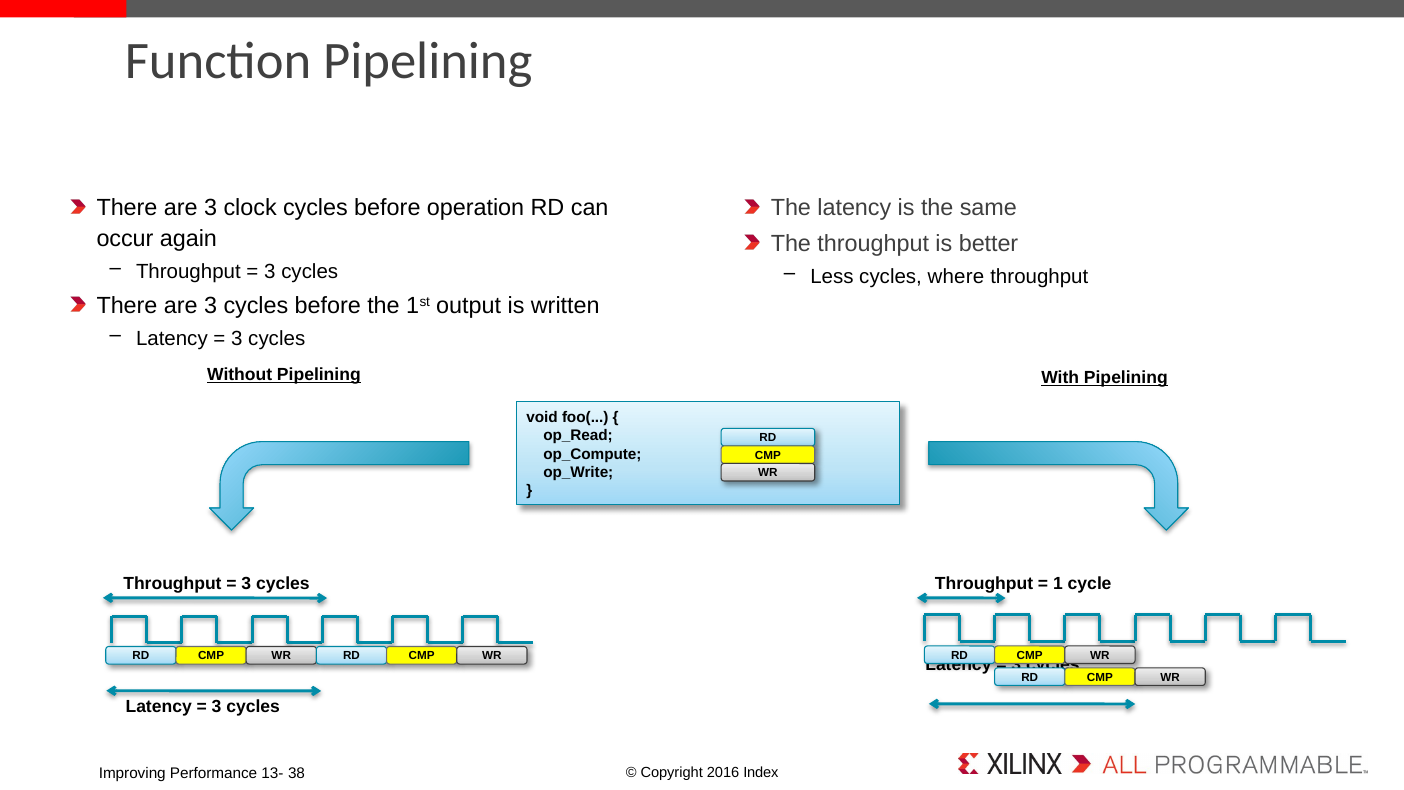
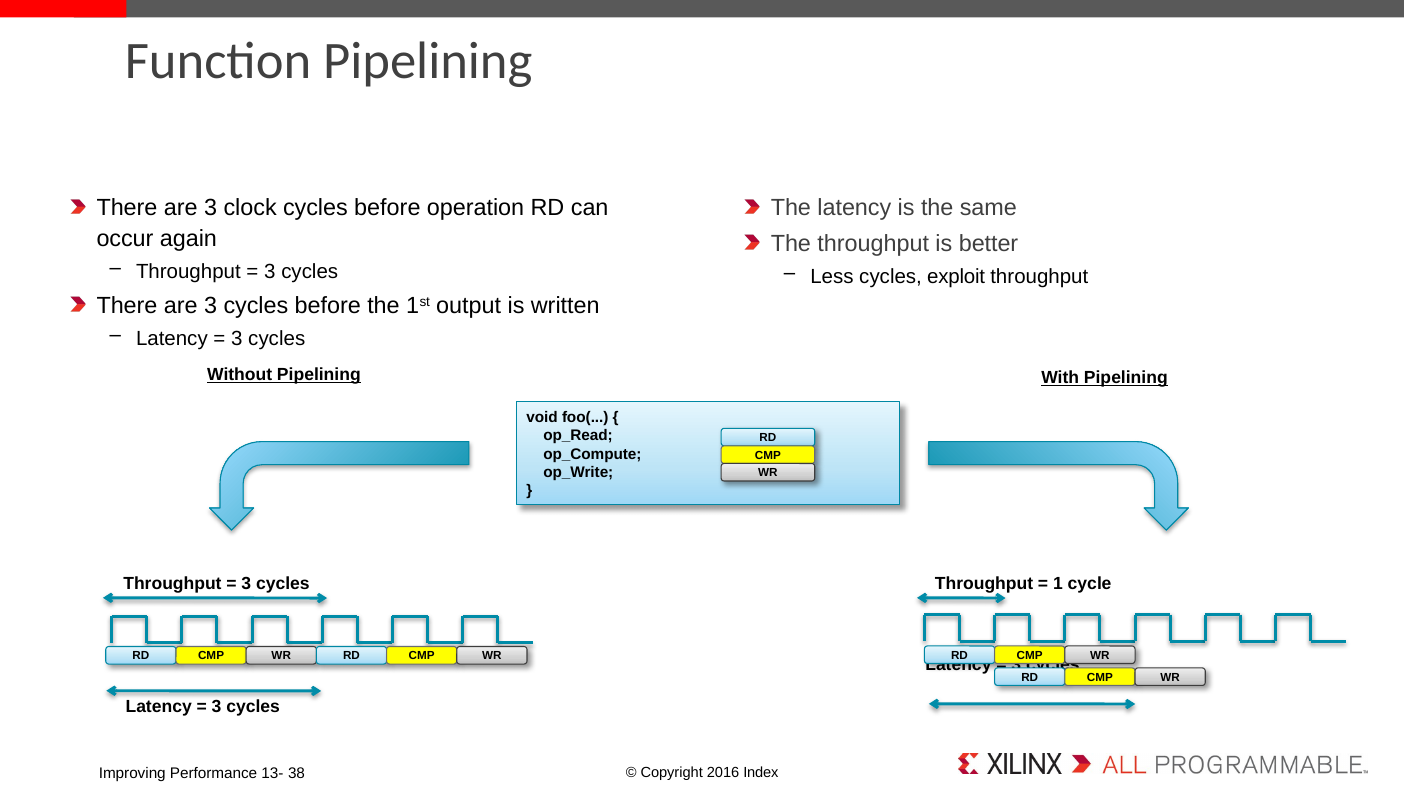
where: where -> exploit
